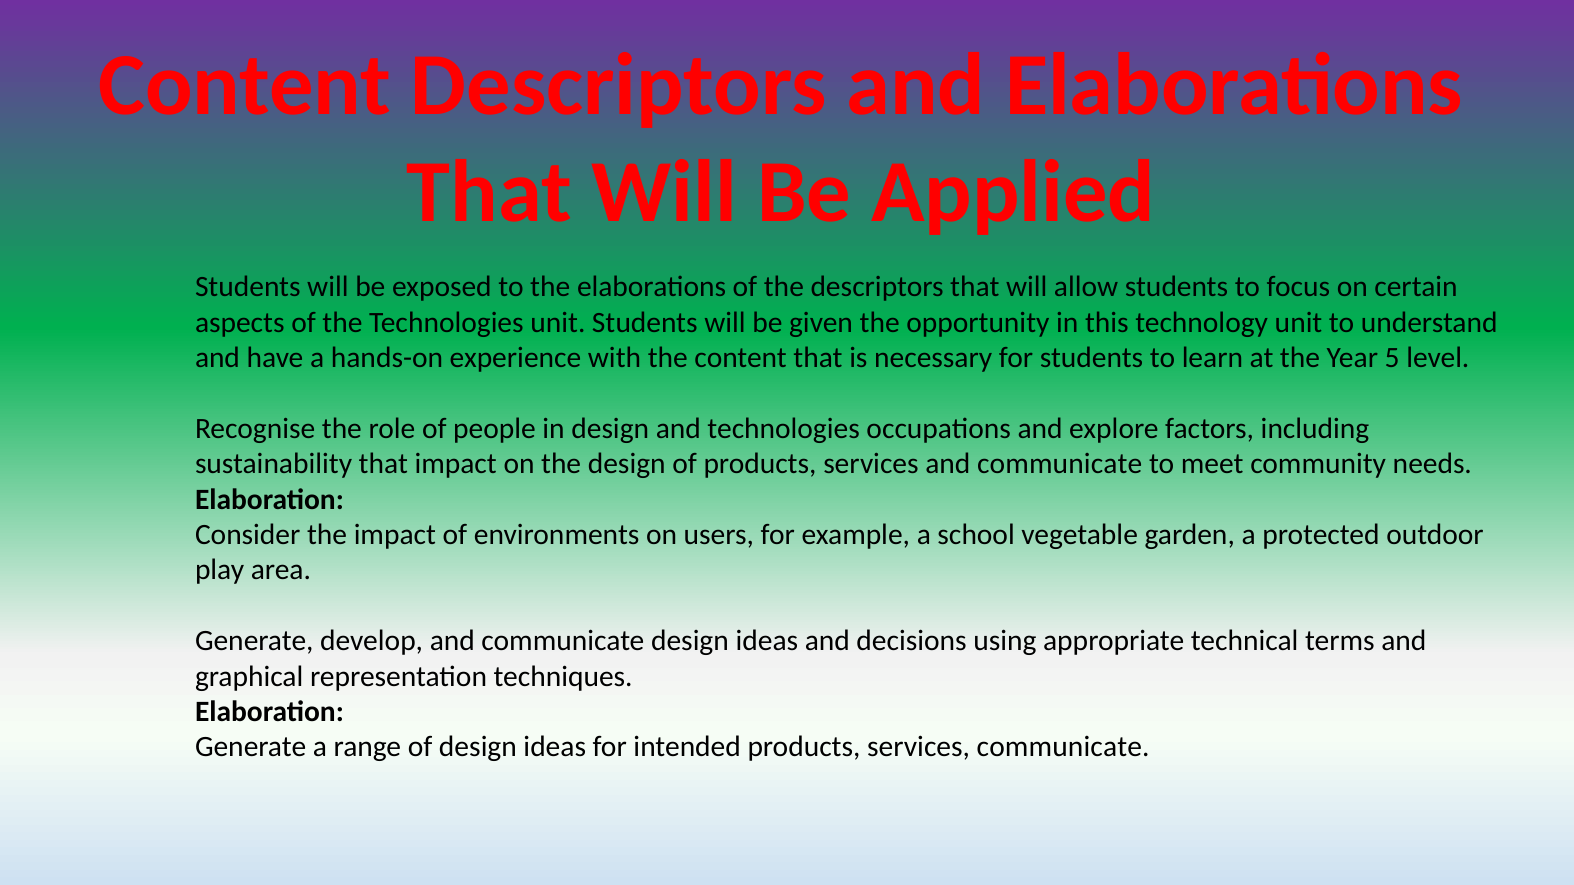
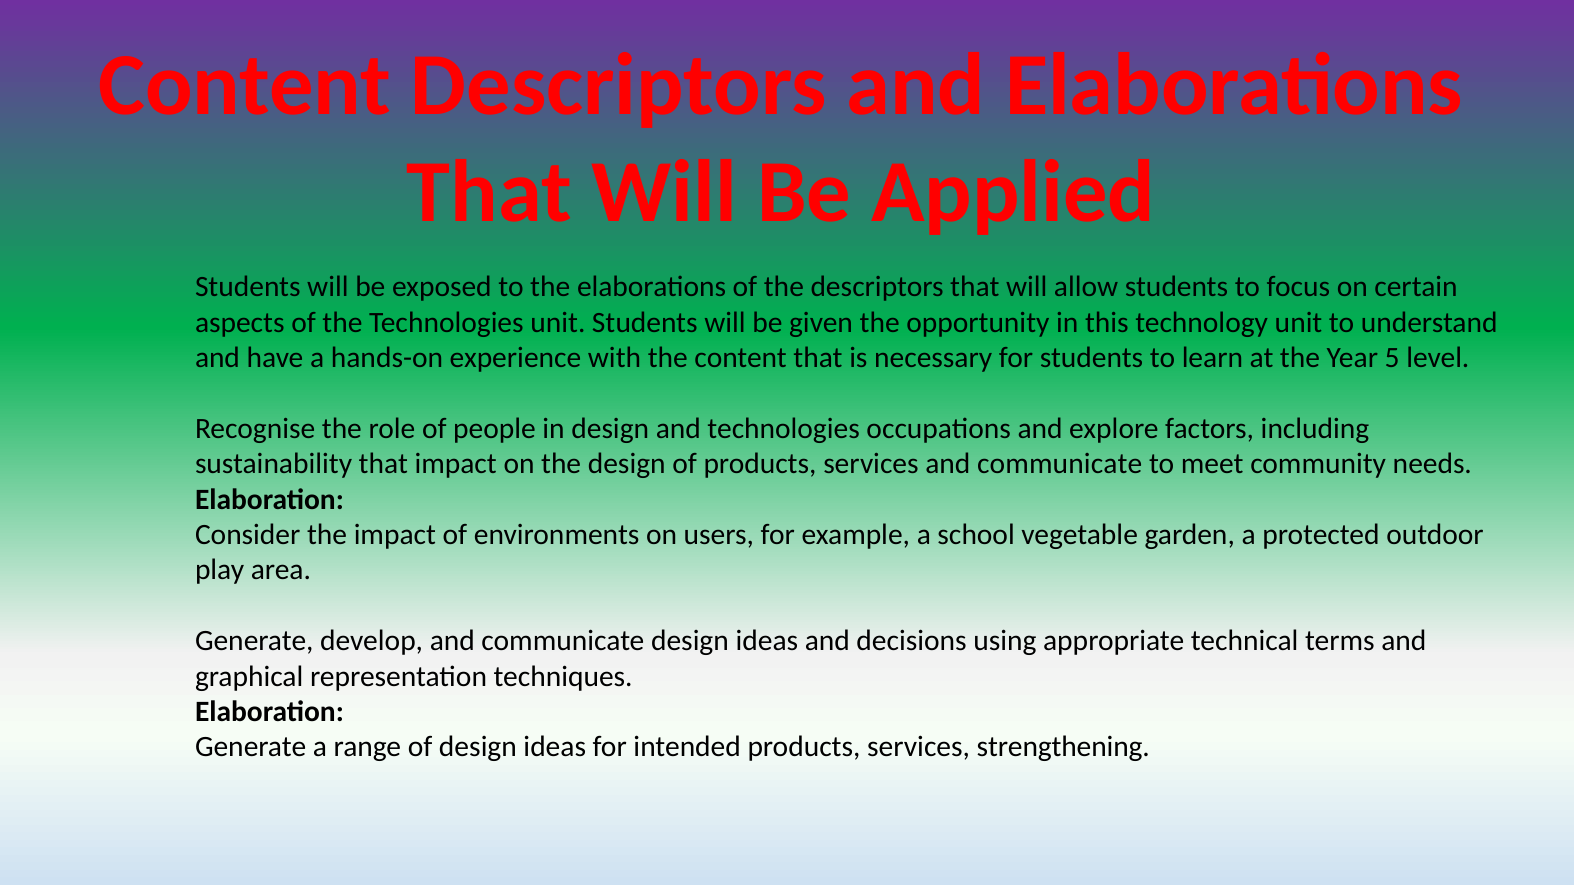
services communicate: communicate -> strengthening
